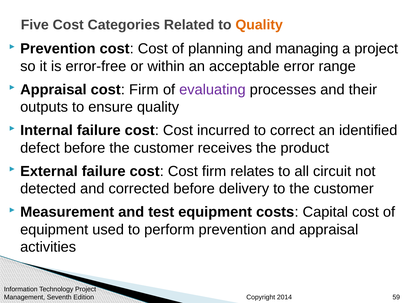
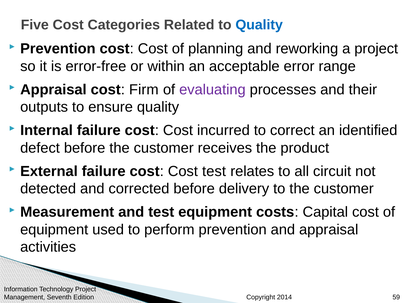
Quality at (259, 25) colour: orange -> blue
managing: managing -> reworking
cost Cost firm: firm -> test
